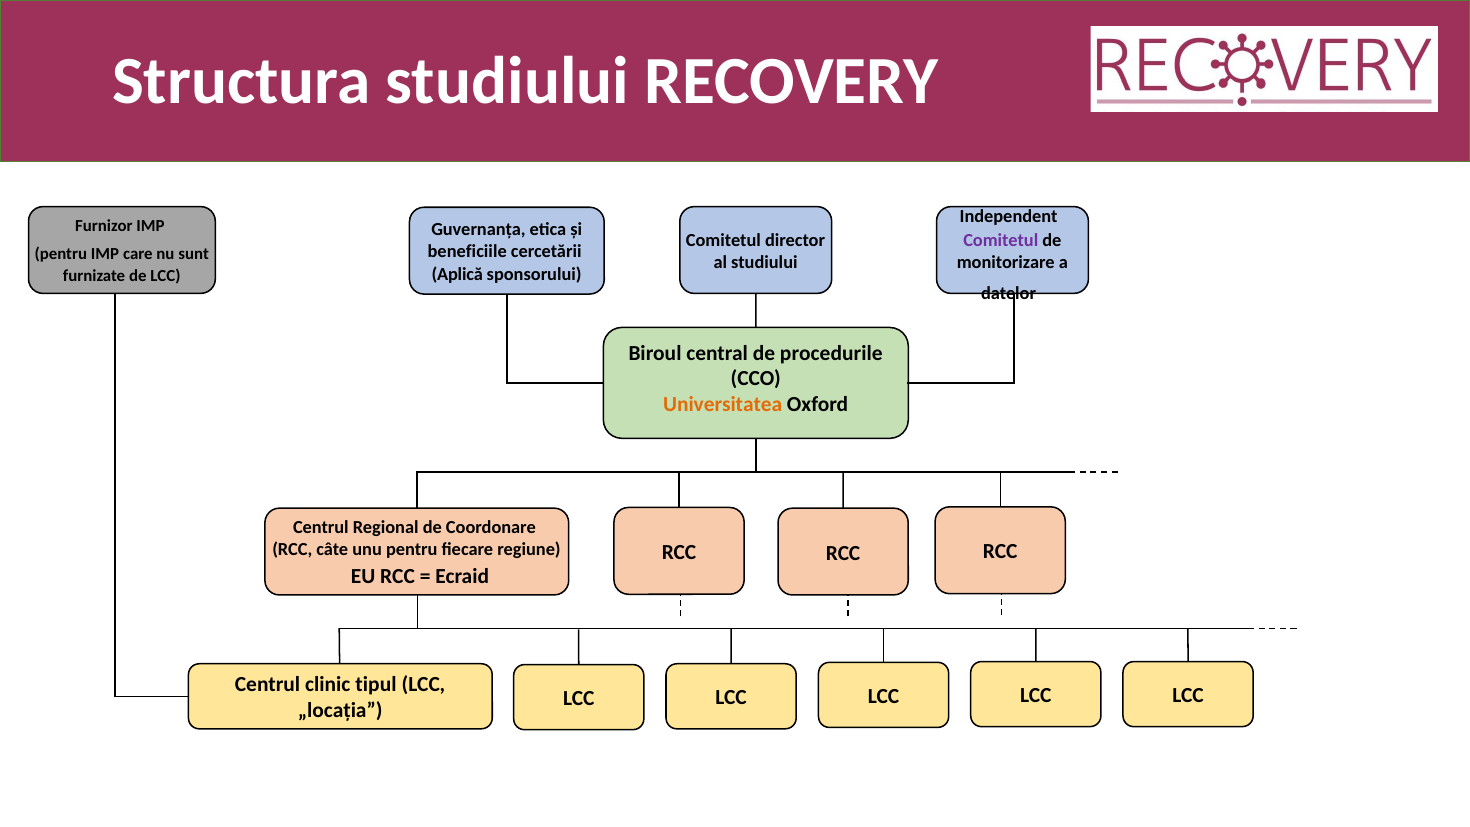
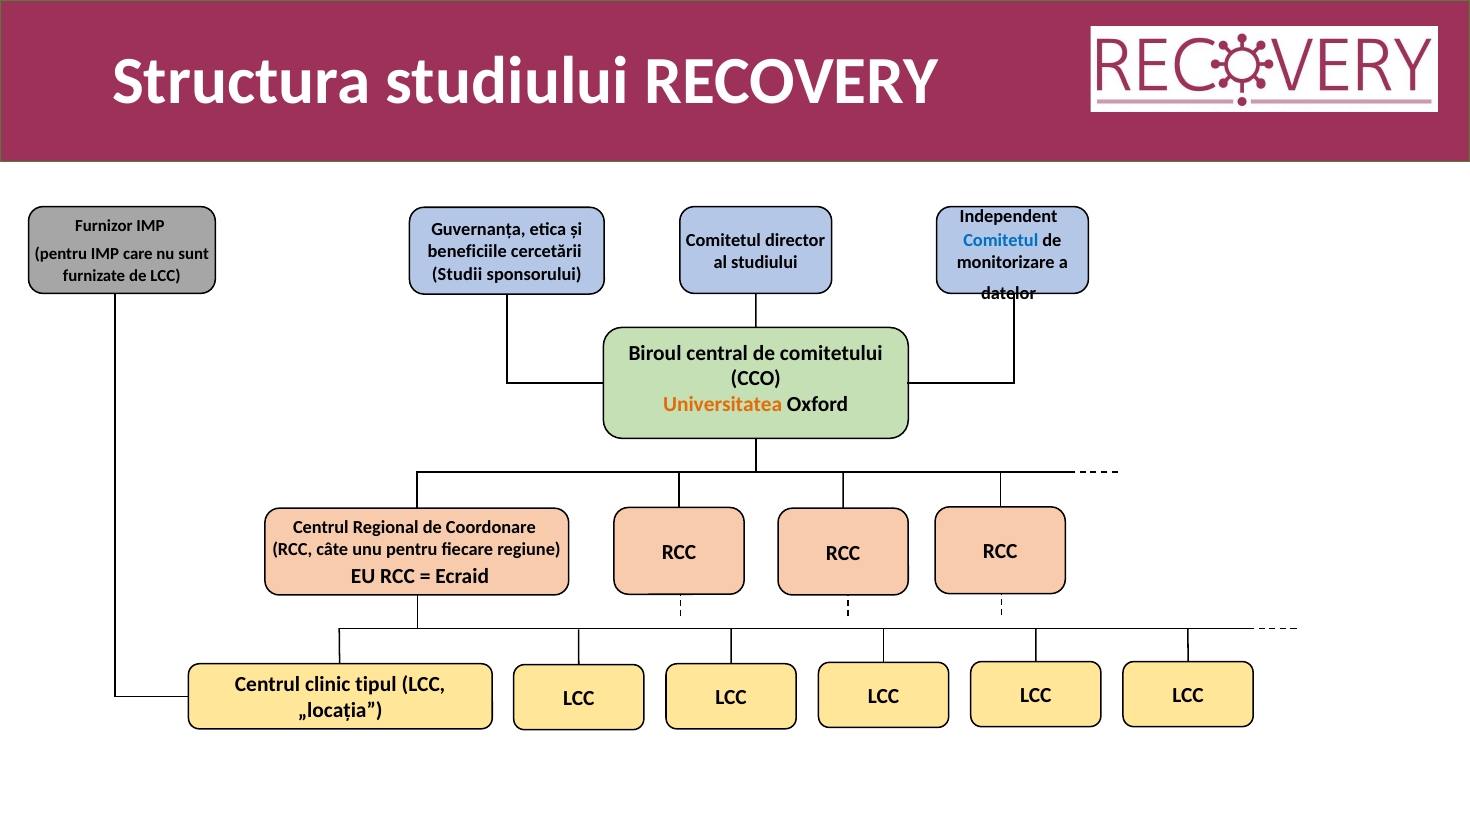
Comitetul at (1001, 240) colour: purple -> blue
Aplică: Aplică -> Studii
procedurile: procedurile -> comitetului
